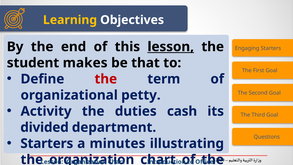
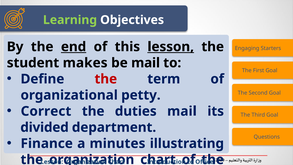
Learning colour: yellow -> light green
end underline: none -> present
be that: that -> mail
Activity: Activity -> Correct
duties cash: cash -> mail
Starters at (47, 143): Starters -> Finance
